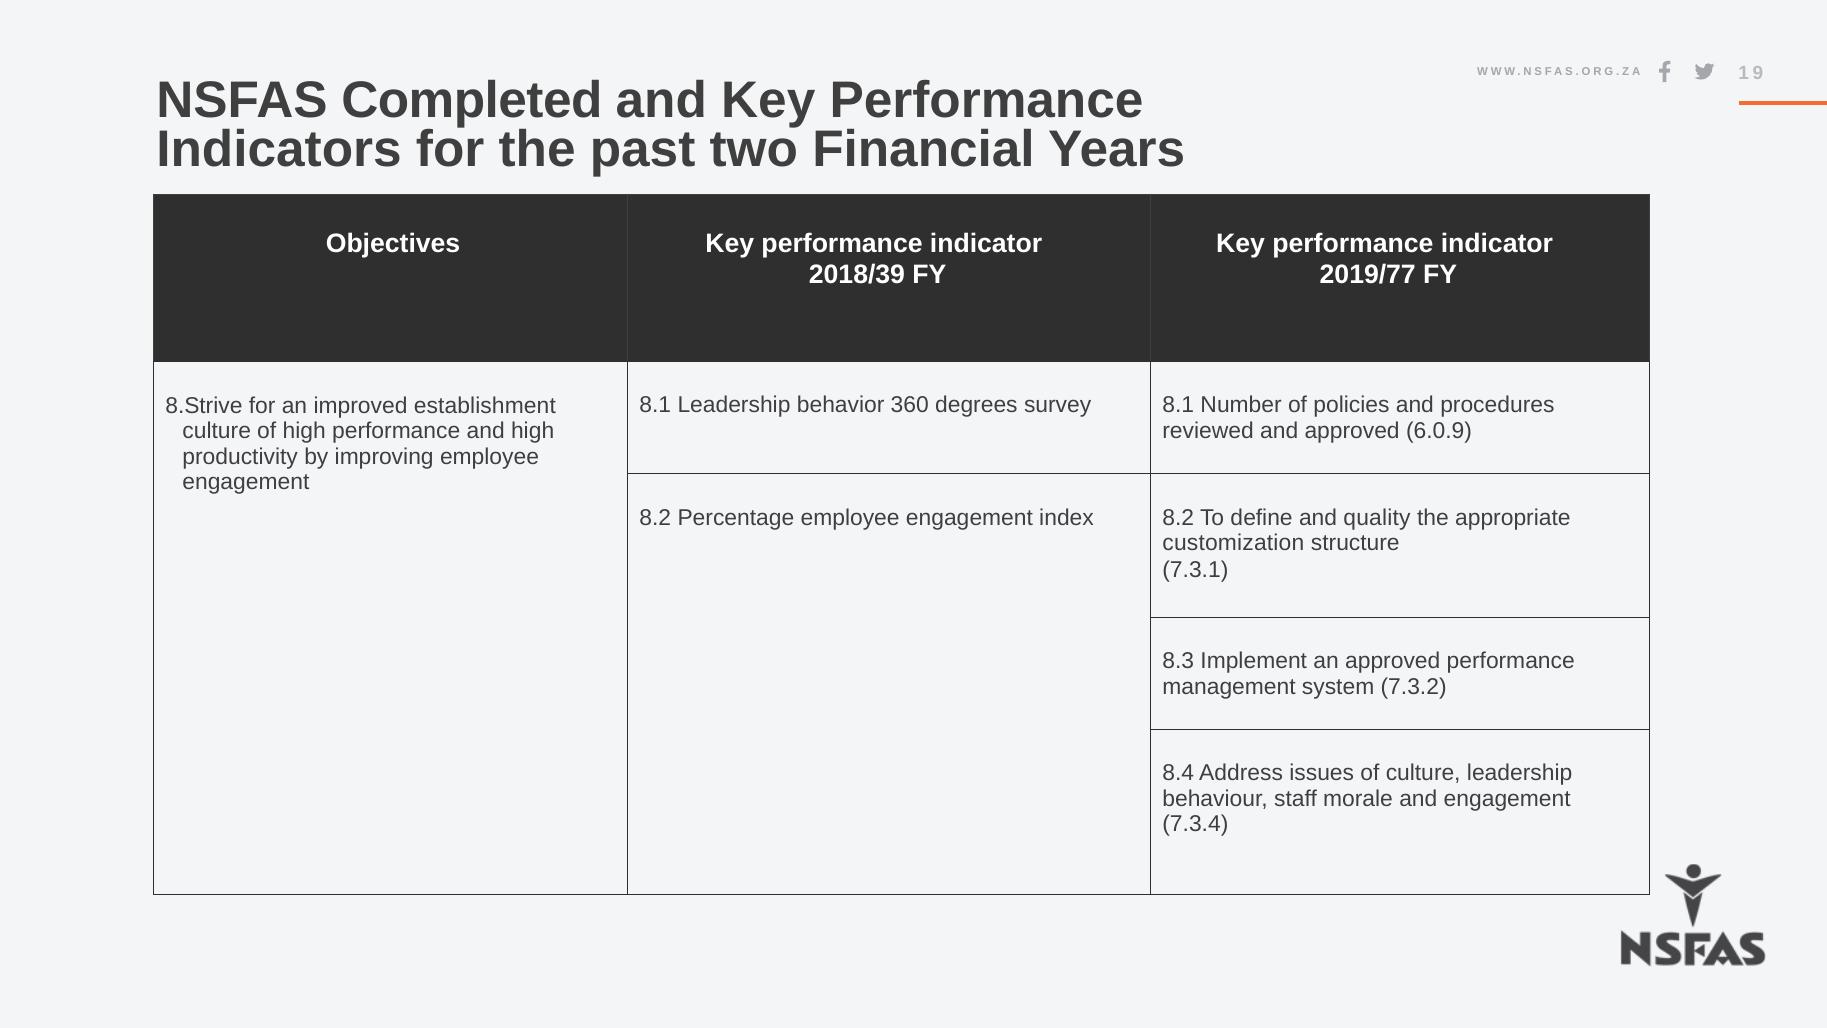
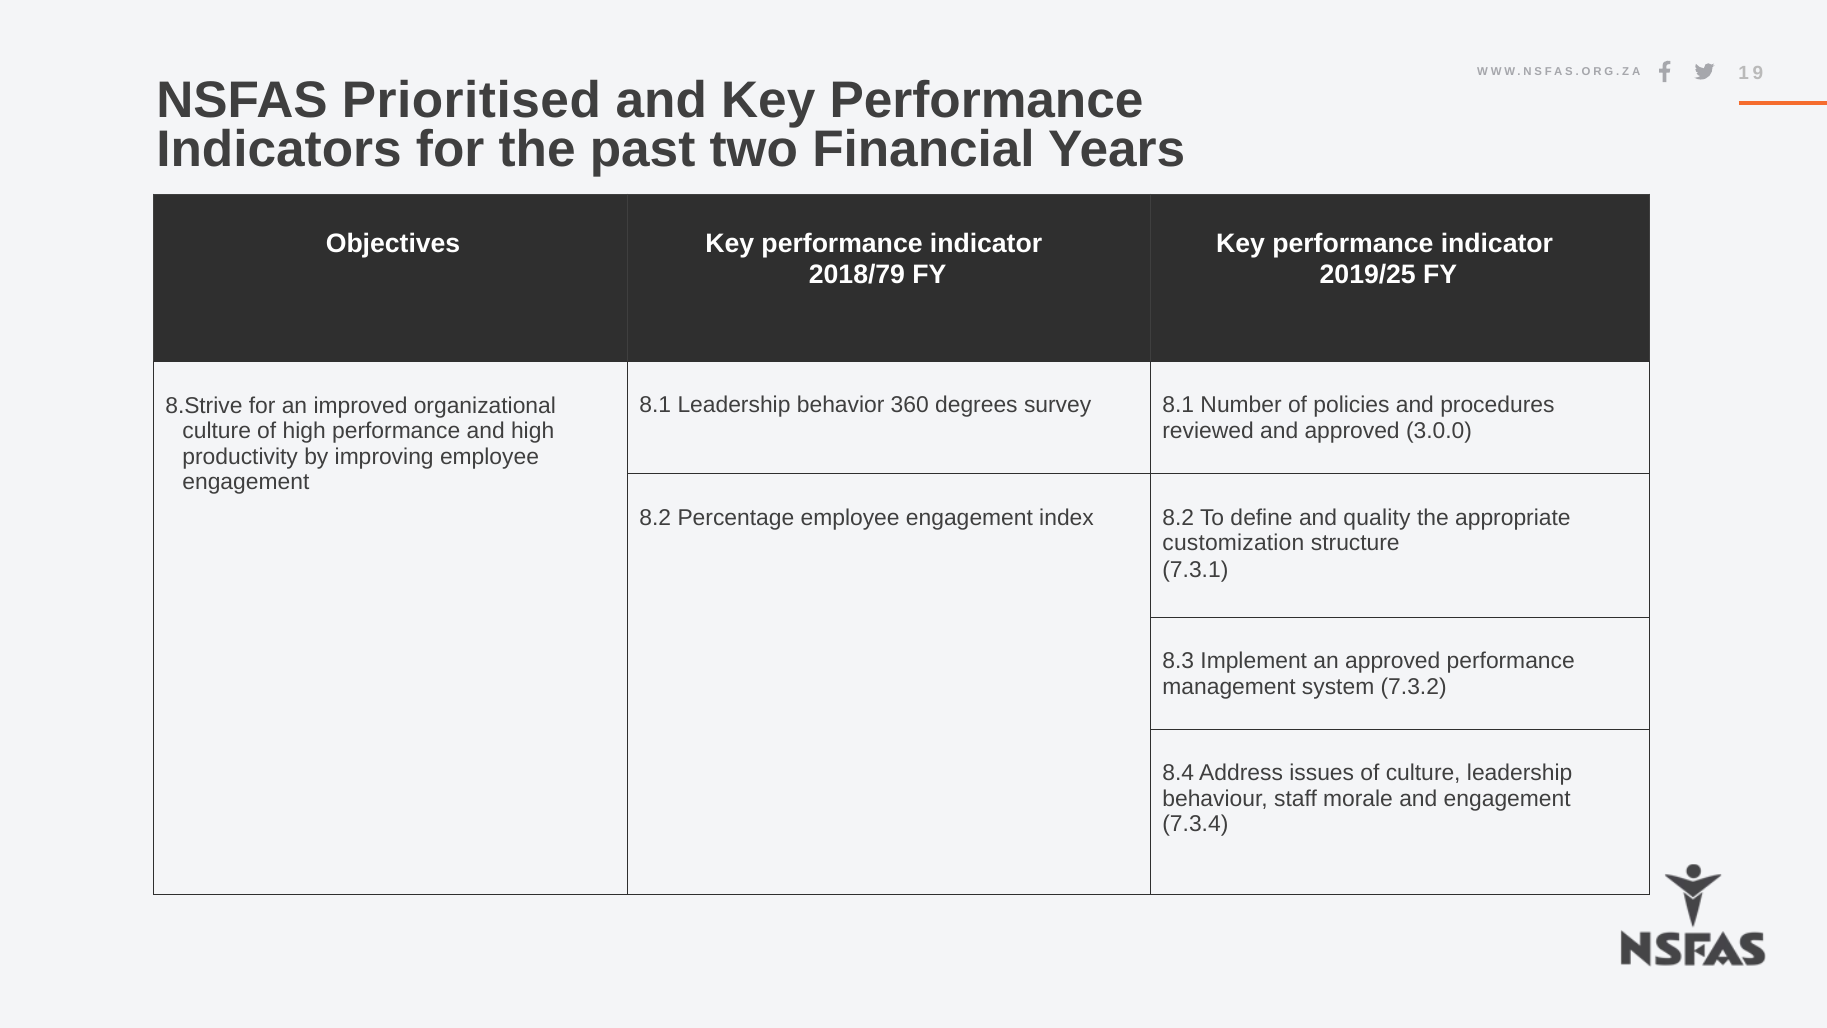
Completed: Completed -> Prioritised
2018/39: 2018/39 -> 2018/79
2019/77: 2019/77 -> 2019/25
establishment: establishment -> organizational
6.0.9: 6.0.9 -> 3.0.0
